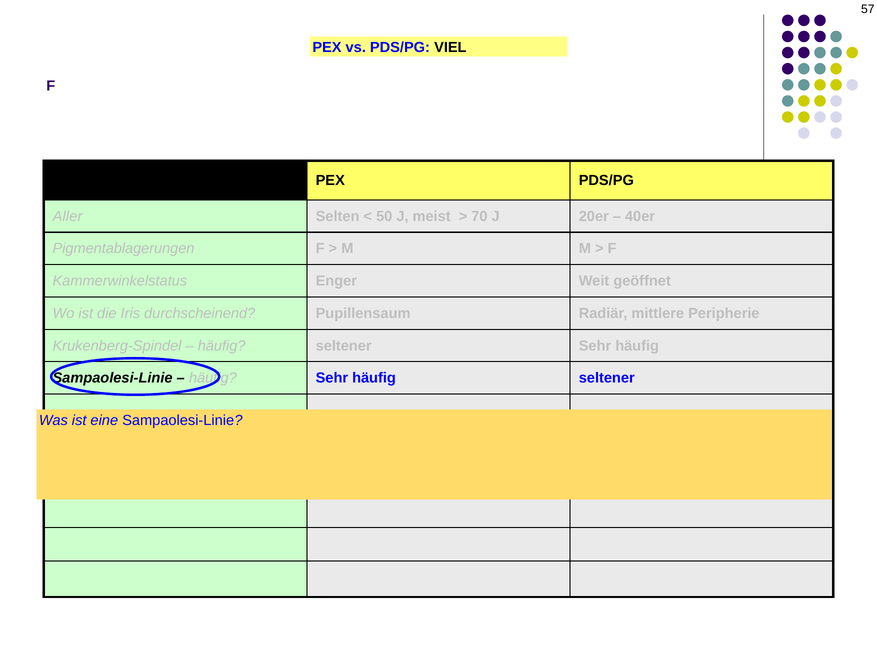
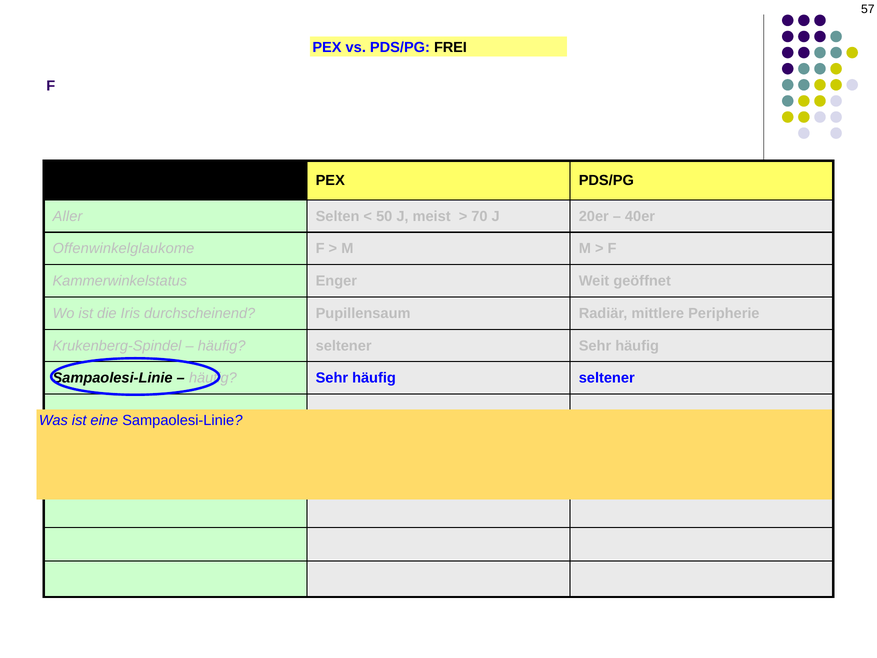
VIEL: VIEL -> FREI
Pigmentablagerungen: Pigmentablagerungen -> Offenwinkelglaukome
